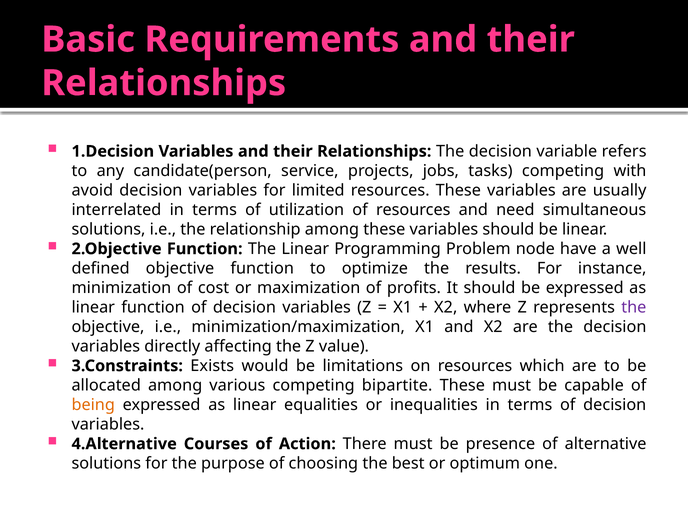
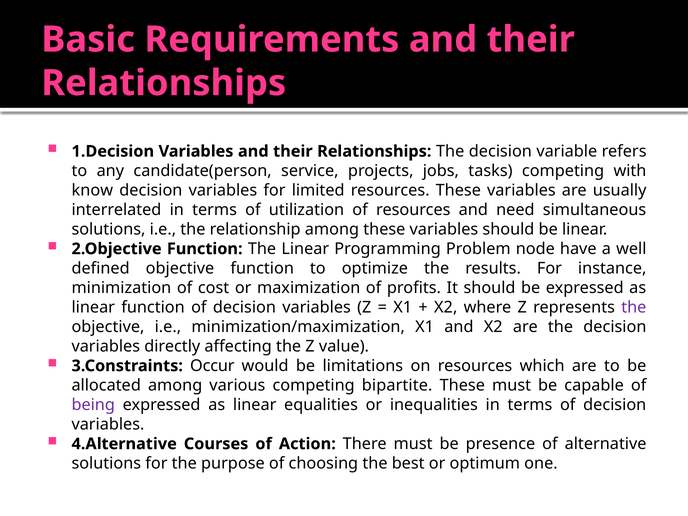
avoid: avoid -> know
Exists: Exists -> Occur
being colour: orange -> purple
